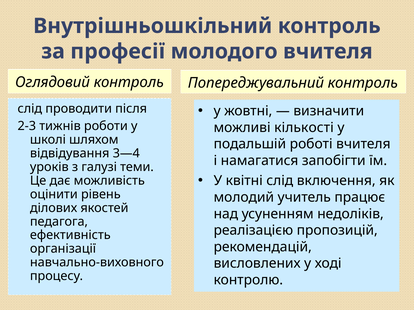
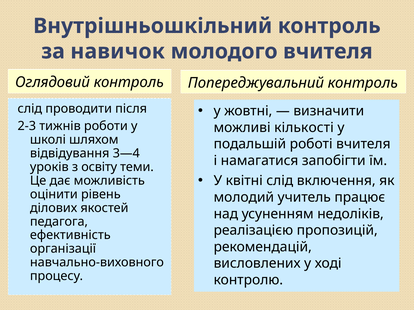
професії: професії -> навичок
галузі: галузі -> освіту
